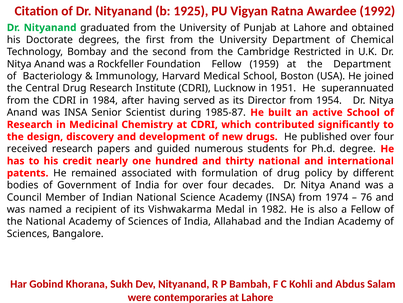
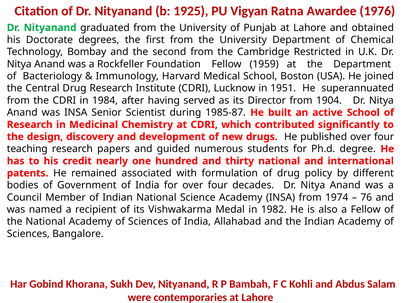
1992: 1992 -> 1976
1954: 1954 -> 1904
received: received -> teaching
